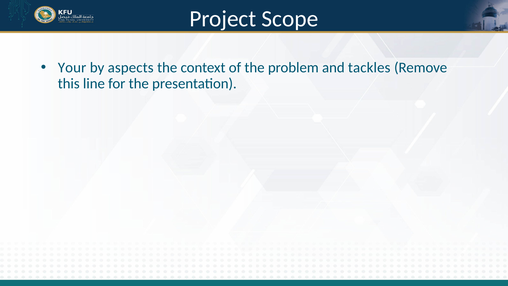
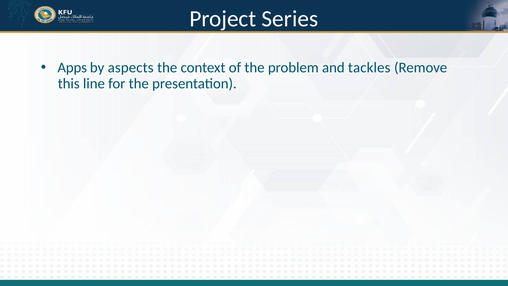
Scope: Scope -> Series
Your: Your -> Apps
